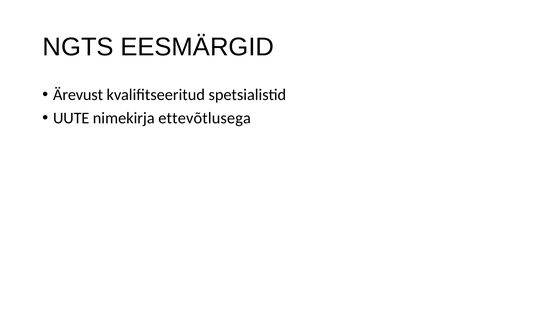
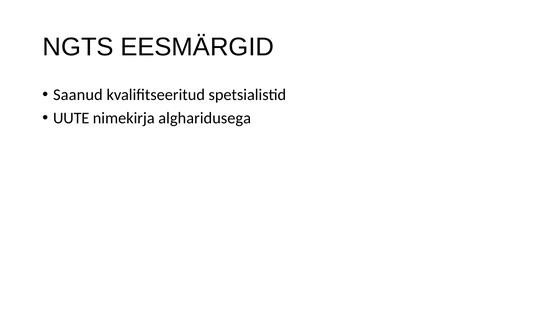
Ärevust: Ärevust -> Saanud
ettevõtlusega: ettevõtlusega -> algharidusega
